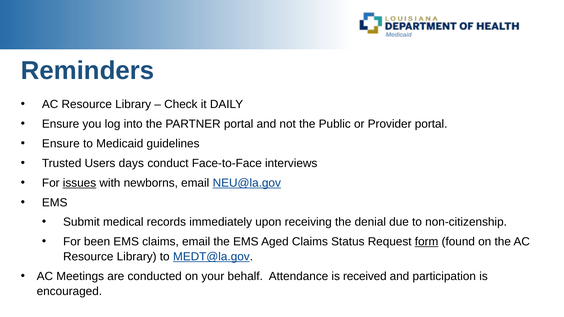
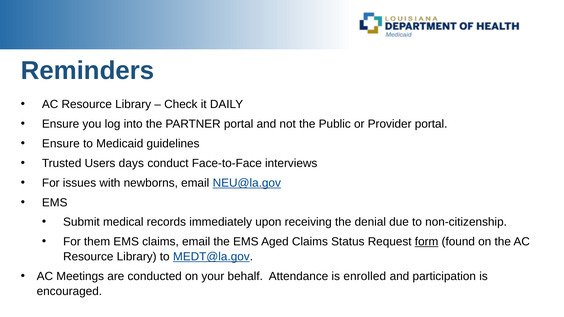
issues underline: present -> none
been: been -> them
received: received -> enrolled
